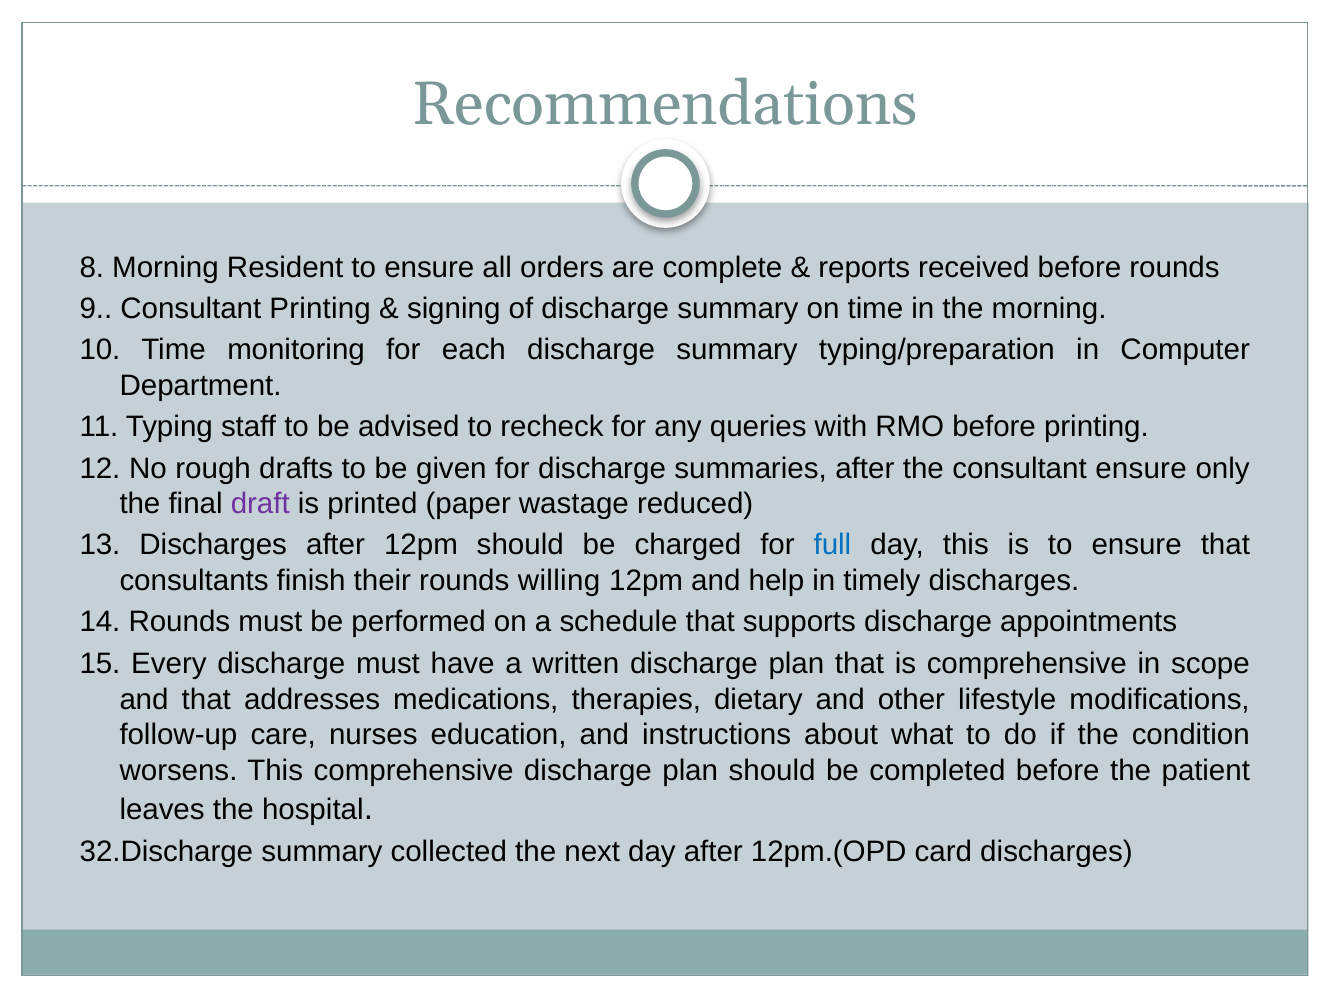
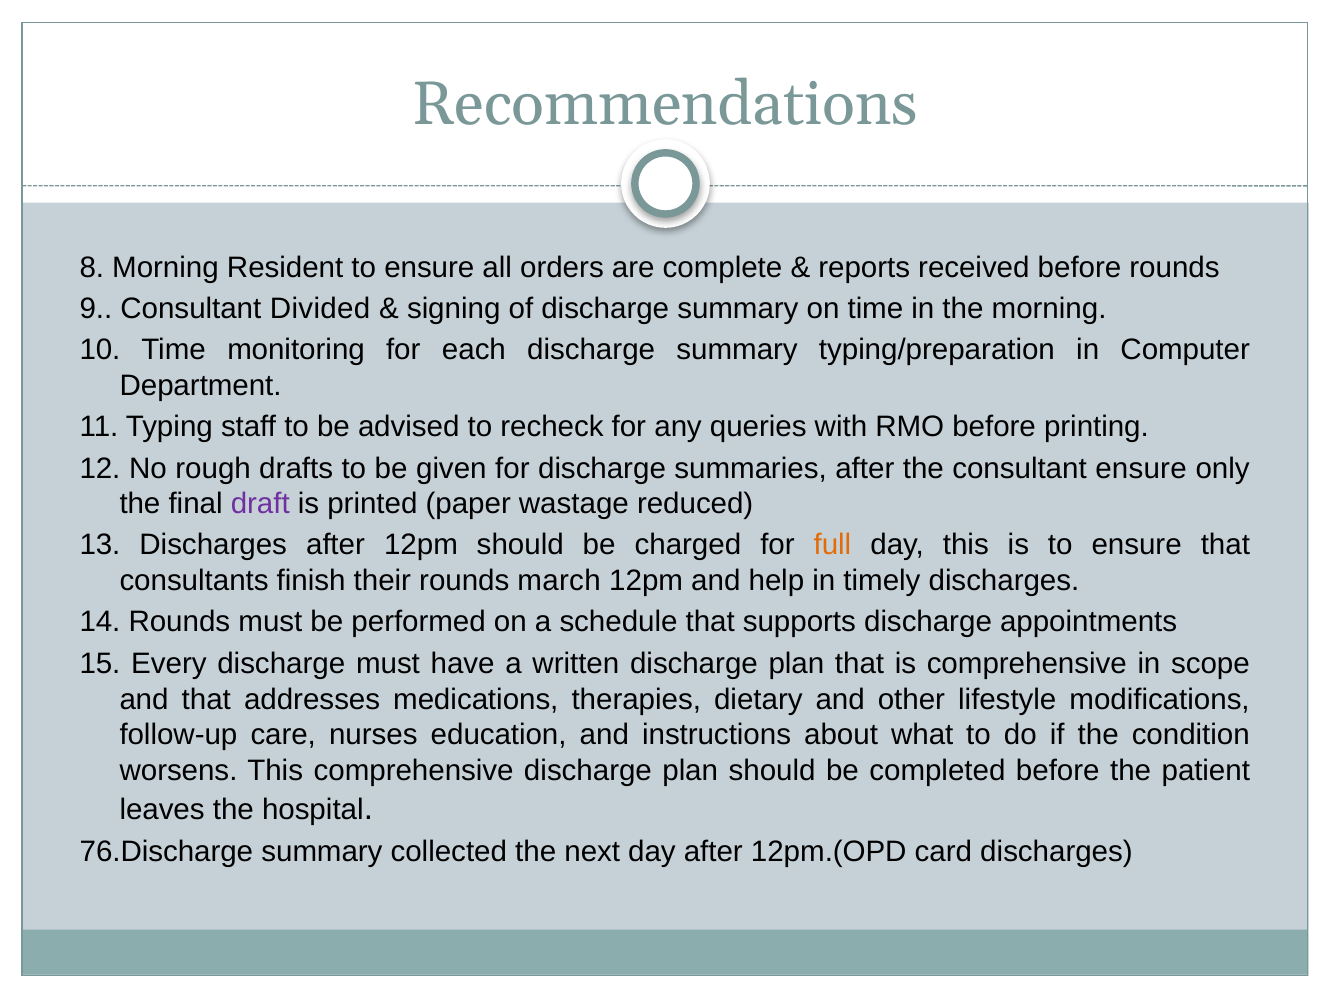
Consultant Printing: Printing -> Divided
full colour: blue -> orange
willing: willing -> march
32.Discharge: 32.Discharge -> 76.Discharge
